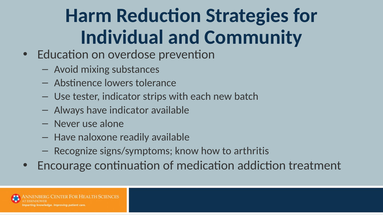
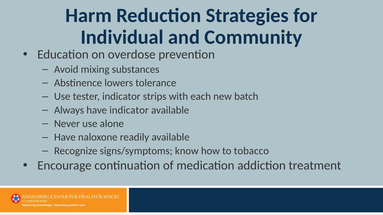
arthritis: arthritis -> tobacco
